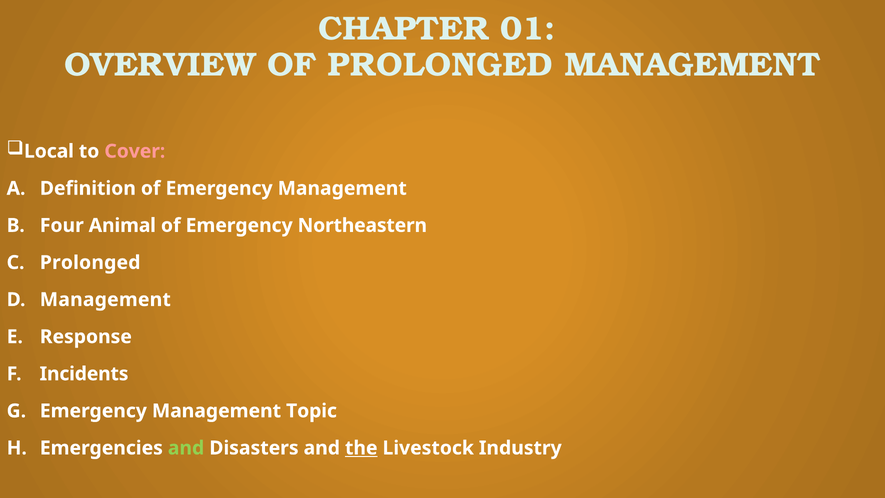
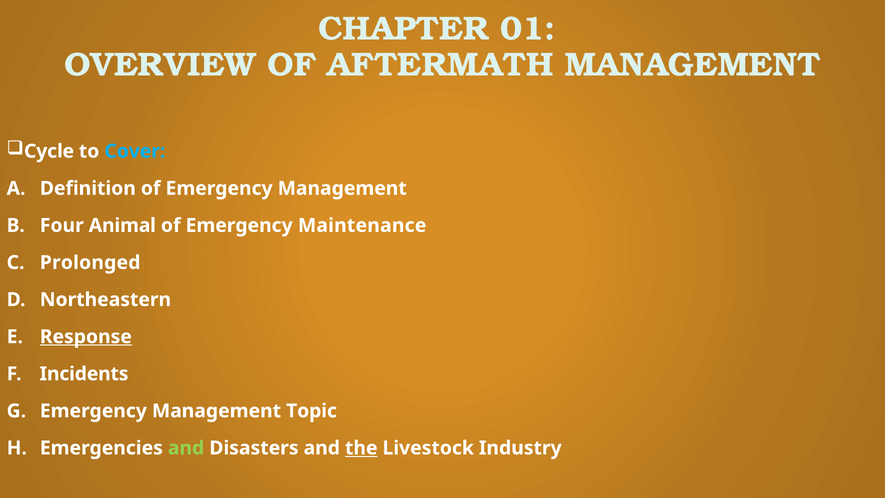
OF PROLONGED: PROLONGED -> AFTERMATH
Local: Local -> Cycle
Cover colour: pink -> light blue
Northeastern: Northeastern -> Maintenance
Management at (105, 300): Management -> Northeastern
Response underline: none -> present
